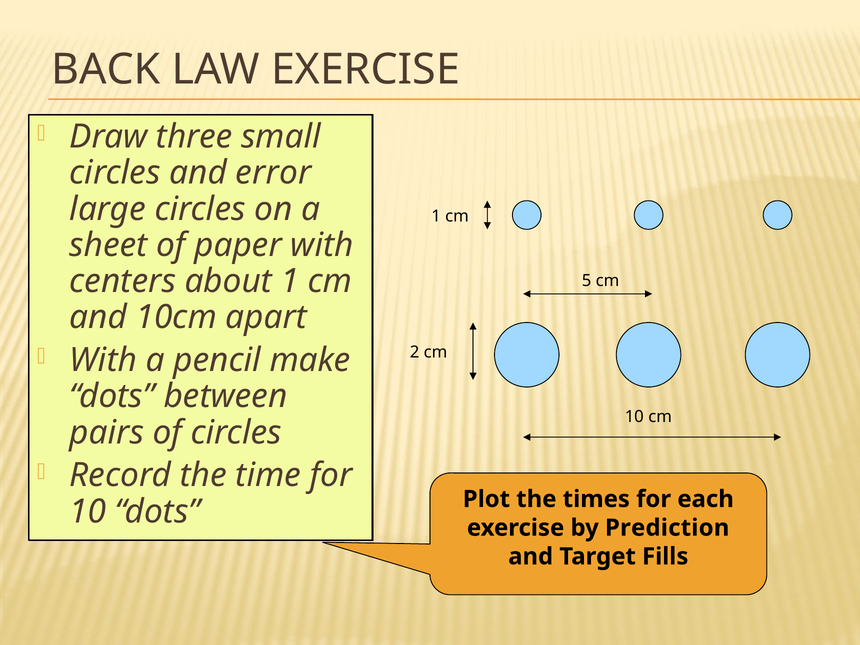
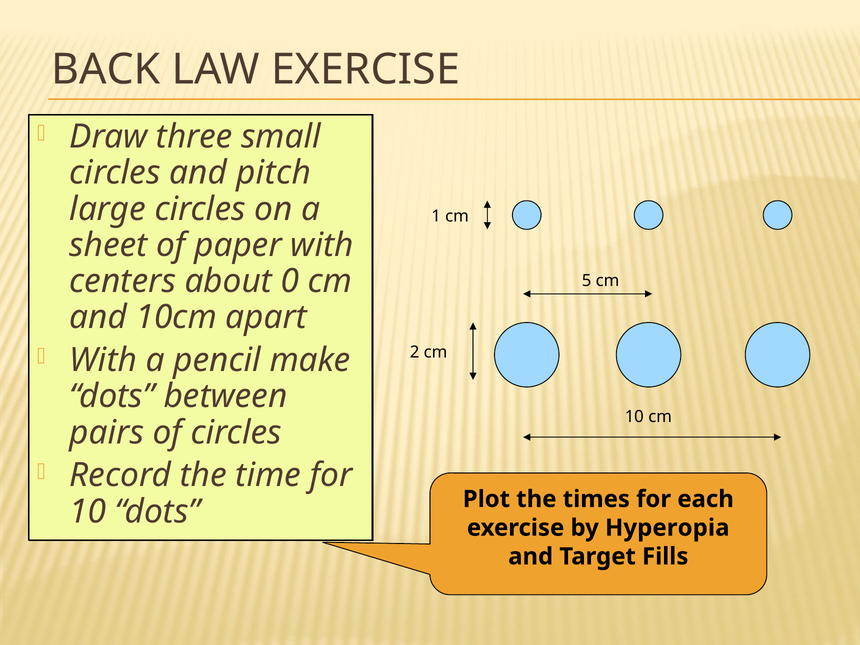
error: error -> pitch
about 1: 1 -> 0
Prediction: Prediction -> Hyperopia
